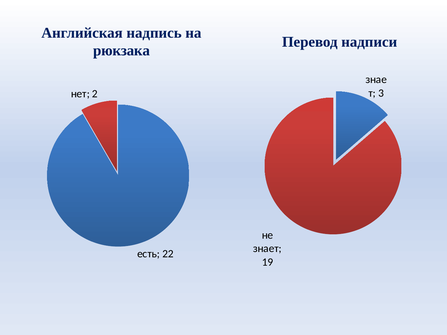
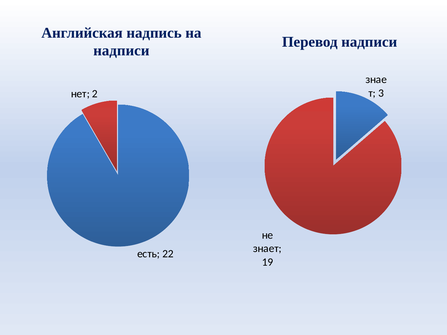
рюкзака at (121, 51): рюкзака -> надписи
